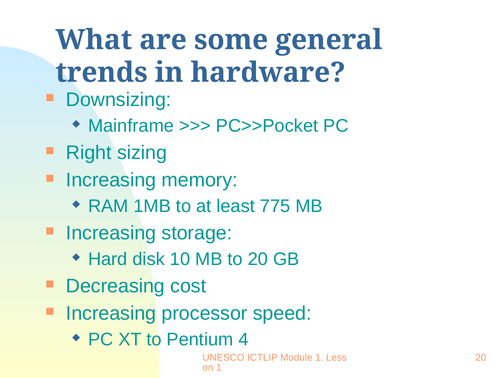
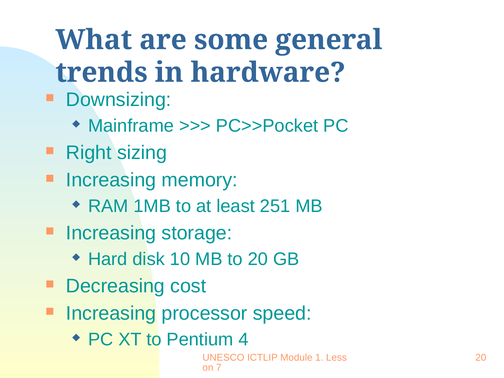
775: 775 -> 251
1 at (219, 367): 1 -> 7
